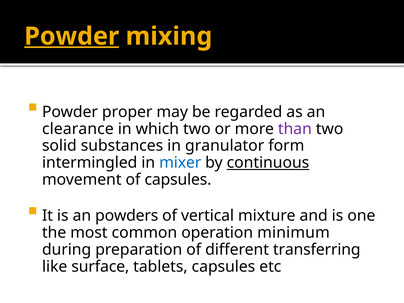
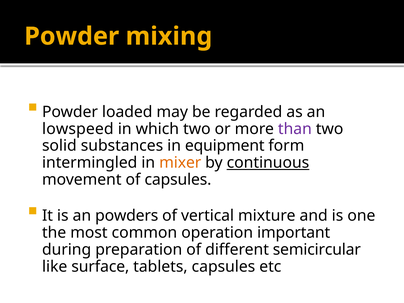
Powder at (72, 36) underline: present -> none
proper: proper -> loaded
clearance: clearance -> lowspeed
granulator: granulator -> equipment
mixer colour: blue -> orange
minimum: minimum -> important
transferring: transferring -> semicircular
